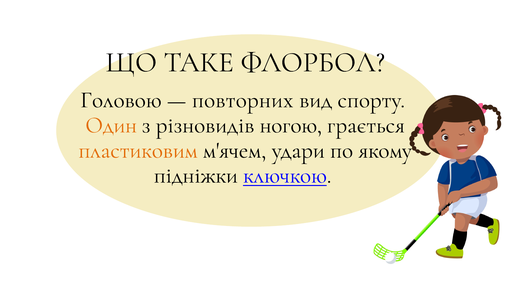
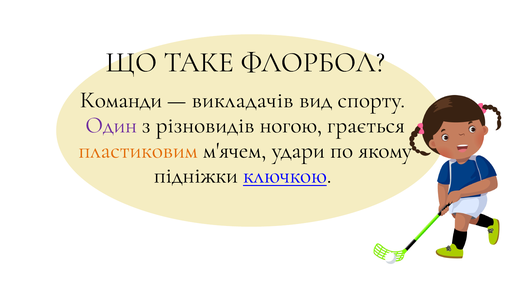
Головою: Головою -> Команди
повторних: повторних -> викладачів
Один colour: orange -> purple
